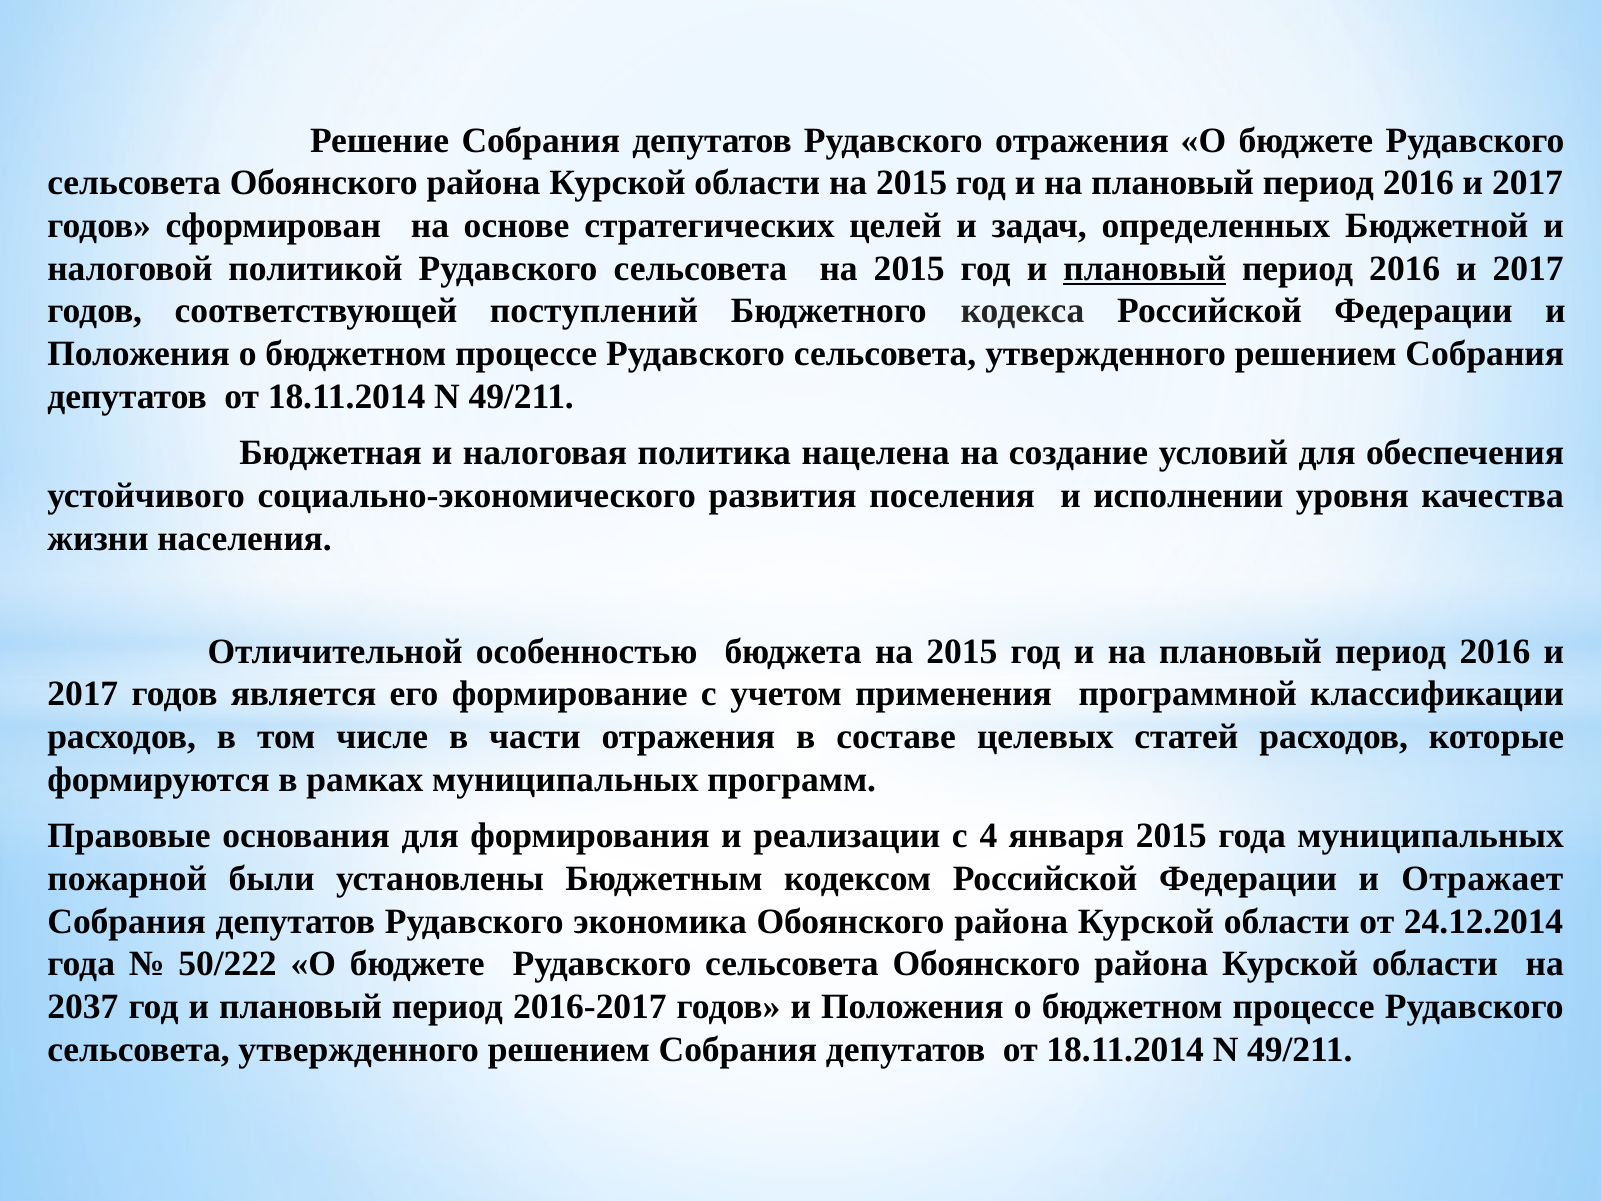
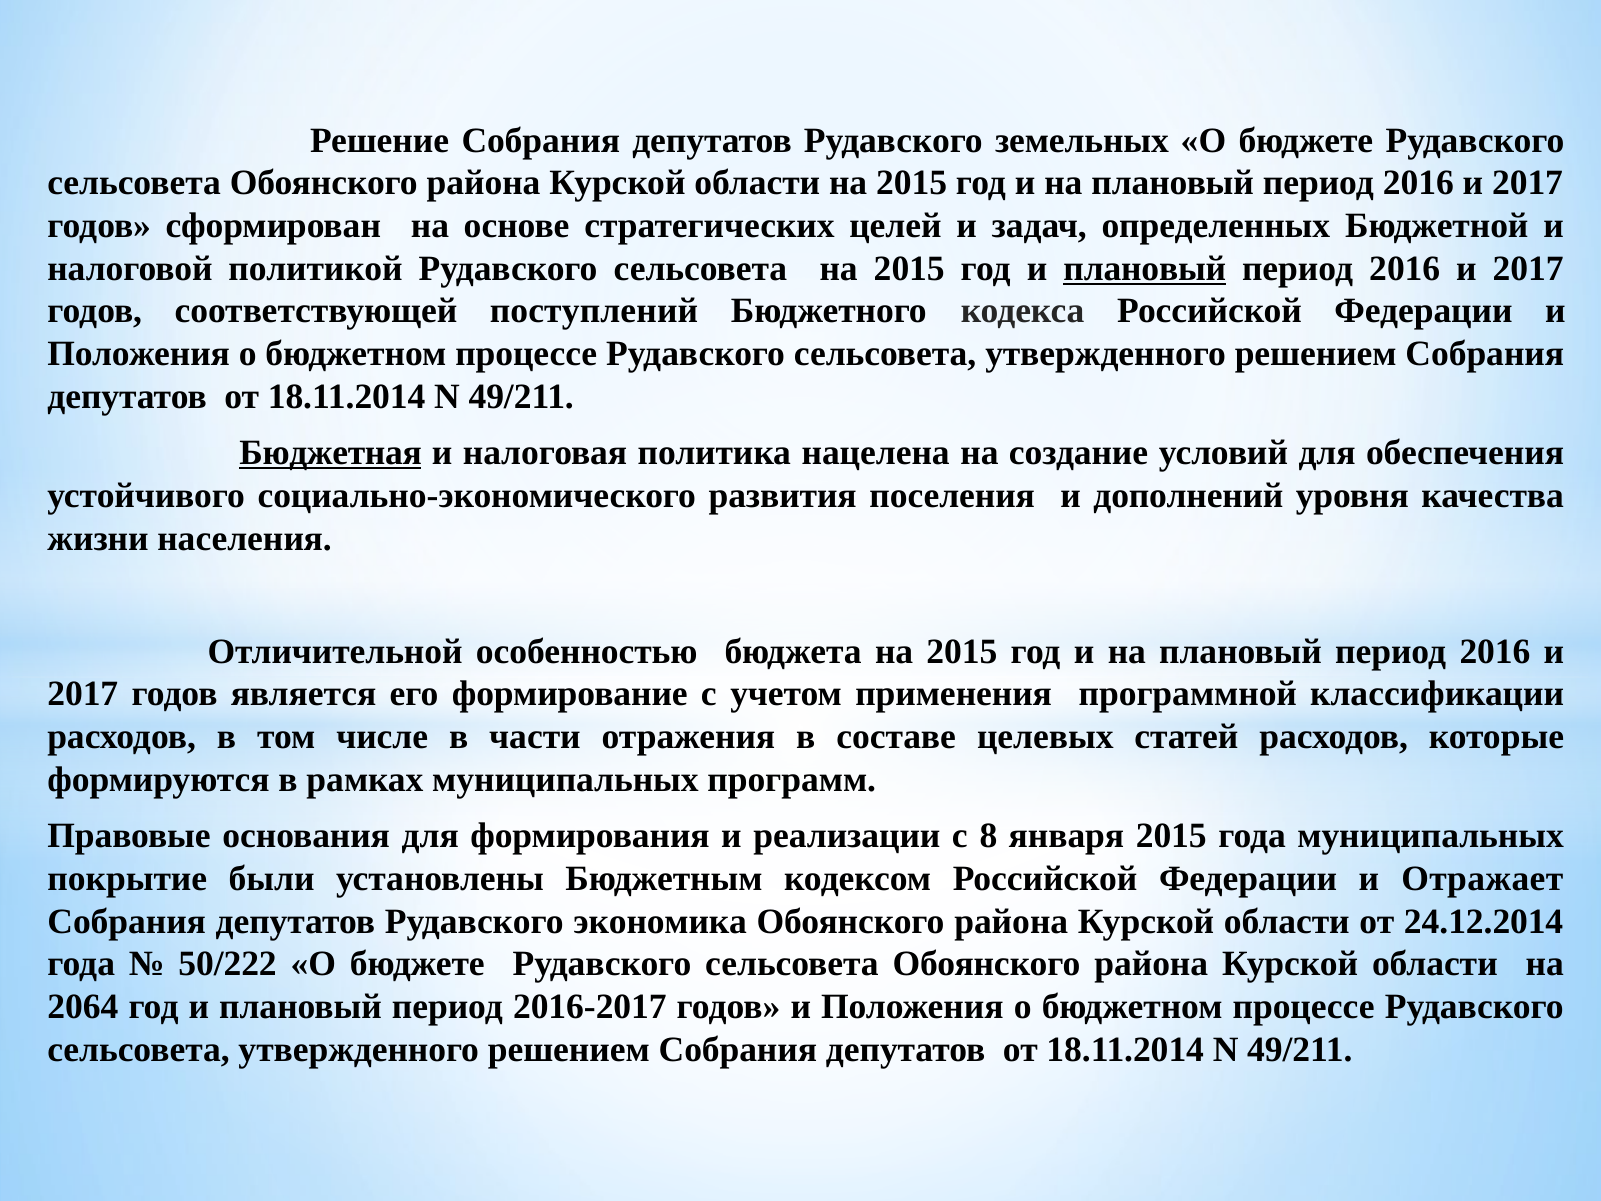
Рудавского отражения: отражения -> земельных
Бюджетная underline: none -> present
исполнении: исполнении -> дополнений
4: 4 -> 8
пожарной: пожарной -> покрытие
2037: 2037 -> 2064
